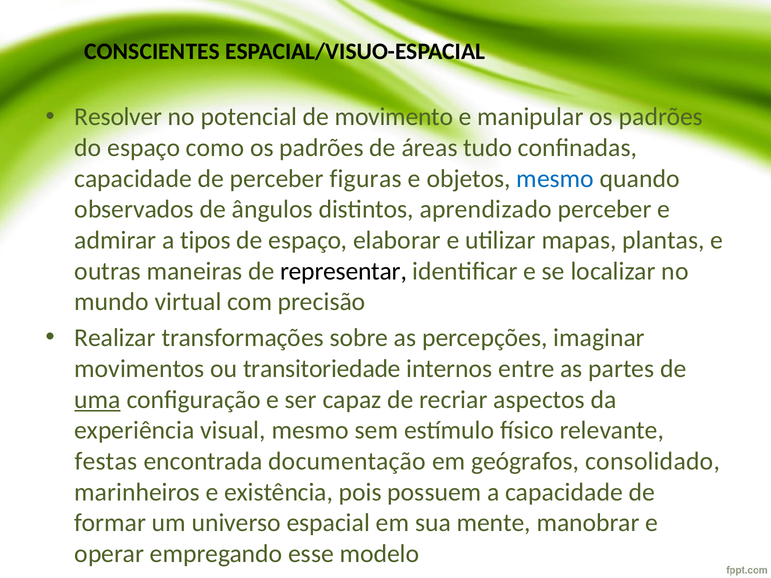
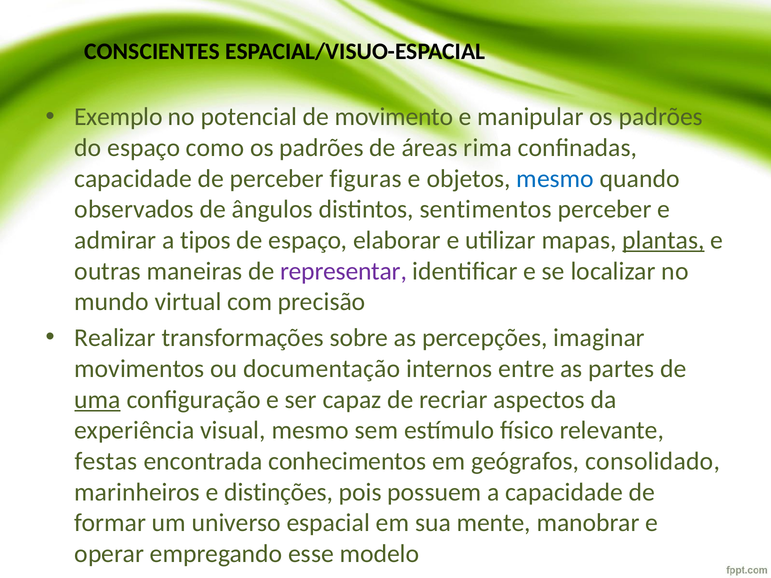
Resolver: Resolver -> Exemplo
tudo: tudo -> rima
aprendizado: aprendizado -> sentimentos
plantas underline: none -> present
representar colour: black -> purple
transitoriedade: transitoriedade -> documentação
documentação: documentação -> conhecimentos
existência: existência -> distinções
